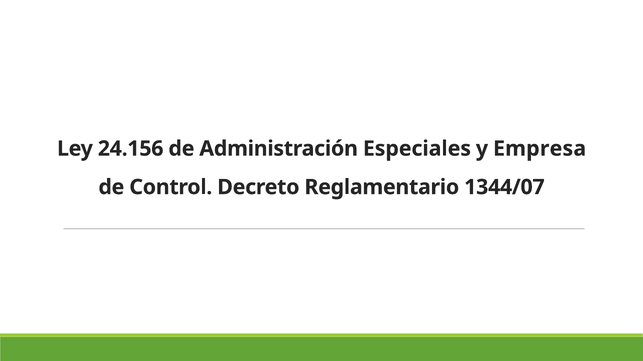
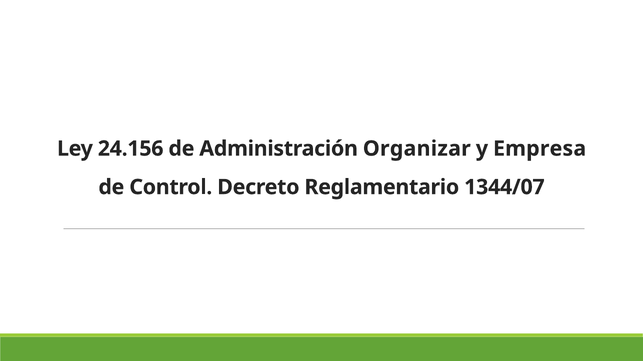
Especiales: Especiales -> Organizar
